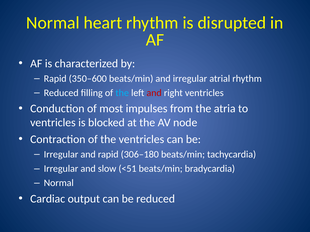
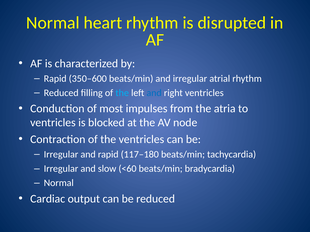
and at (154, 93) colour: red -> blue
306–180: 306–180 -> 117–180
<51: <51 -> <60
